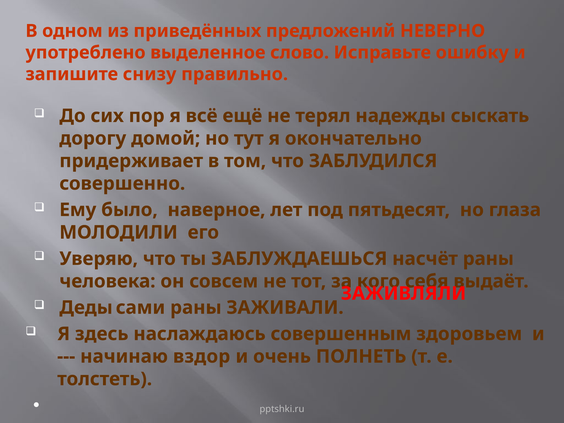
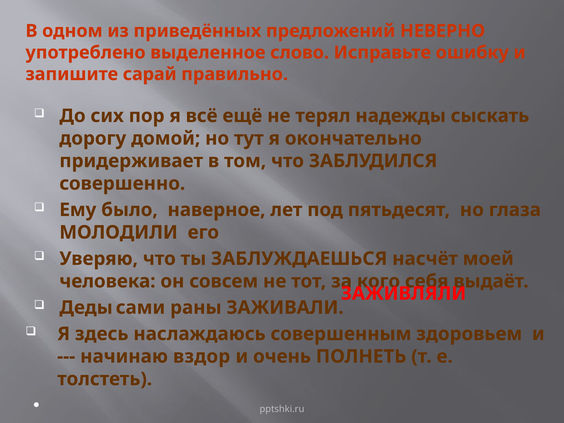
снизу: снизу -> сарай
насчёт раны: раны -> моей
